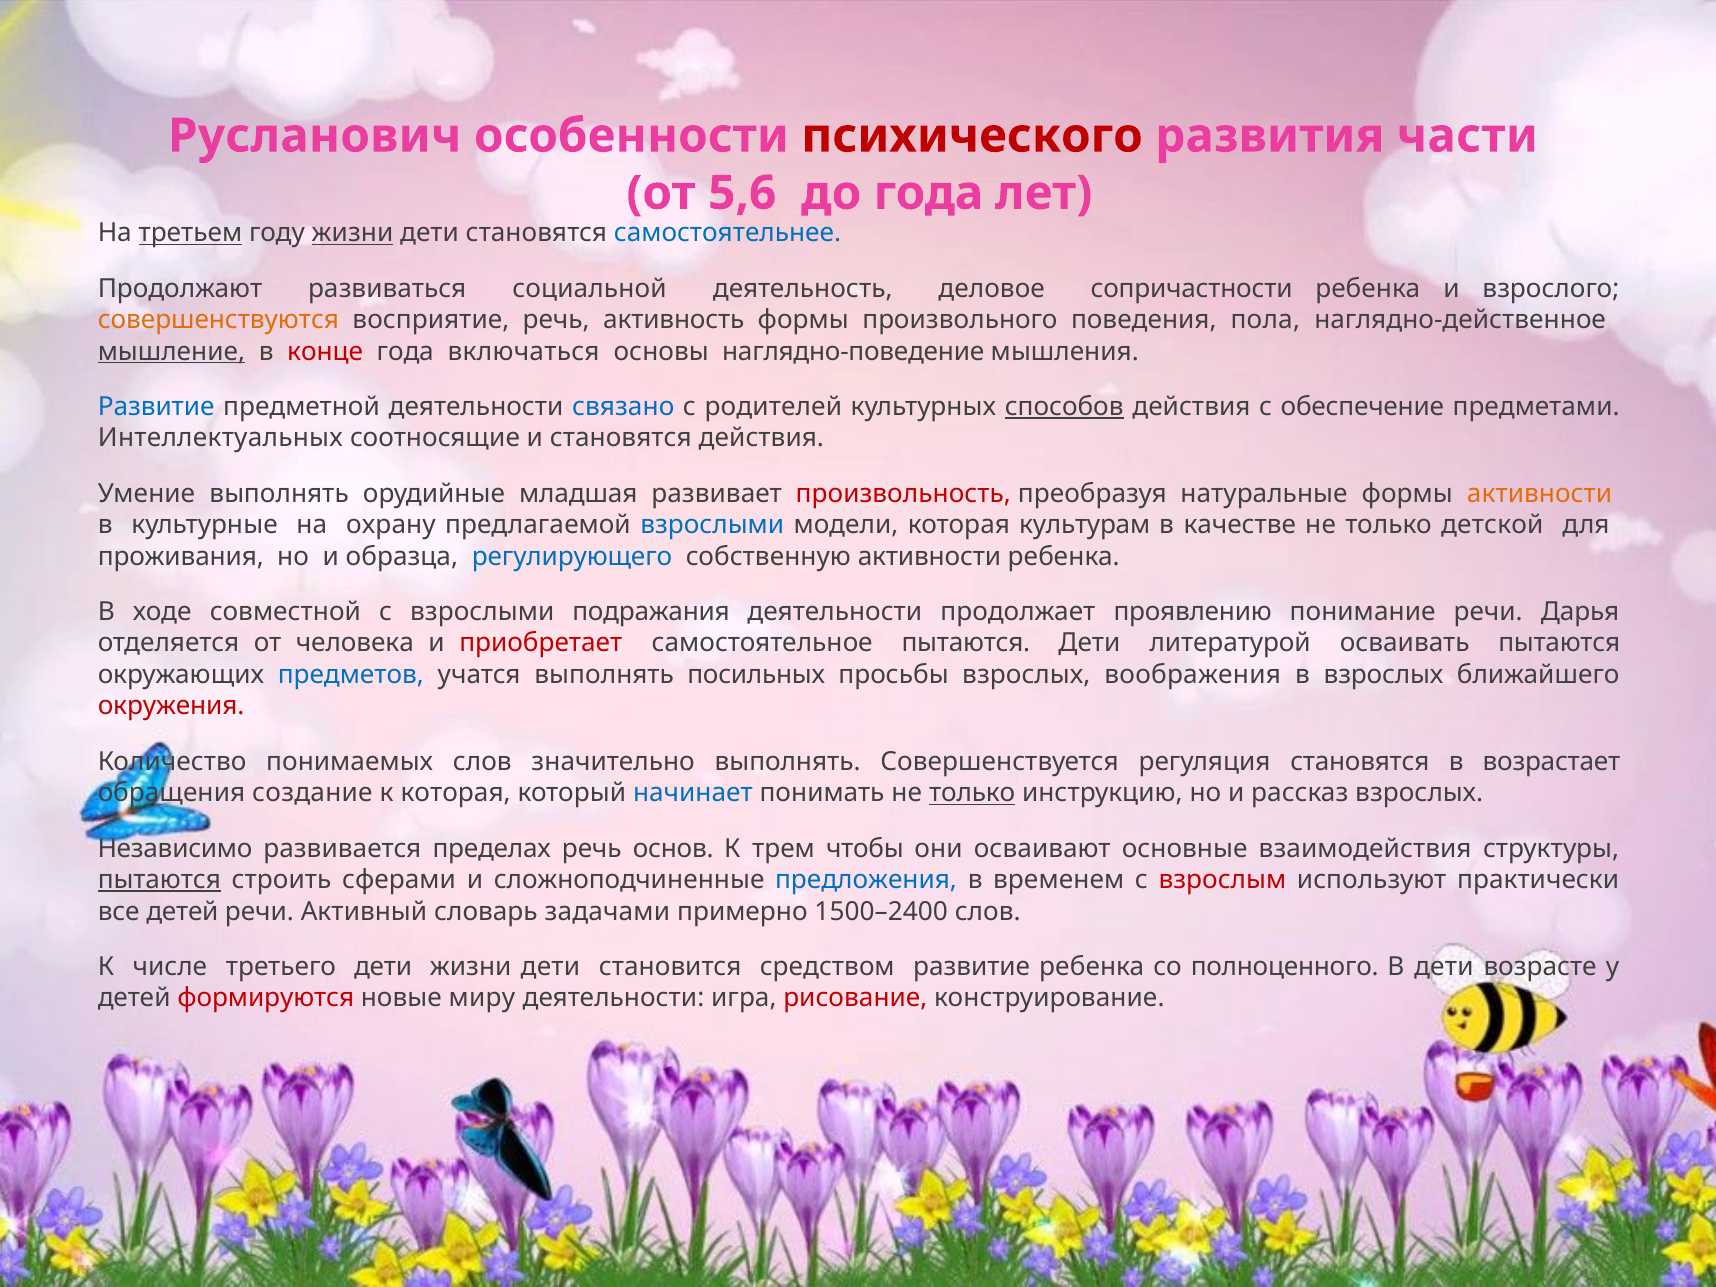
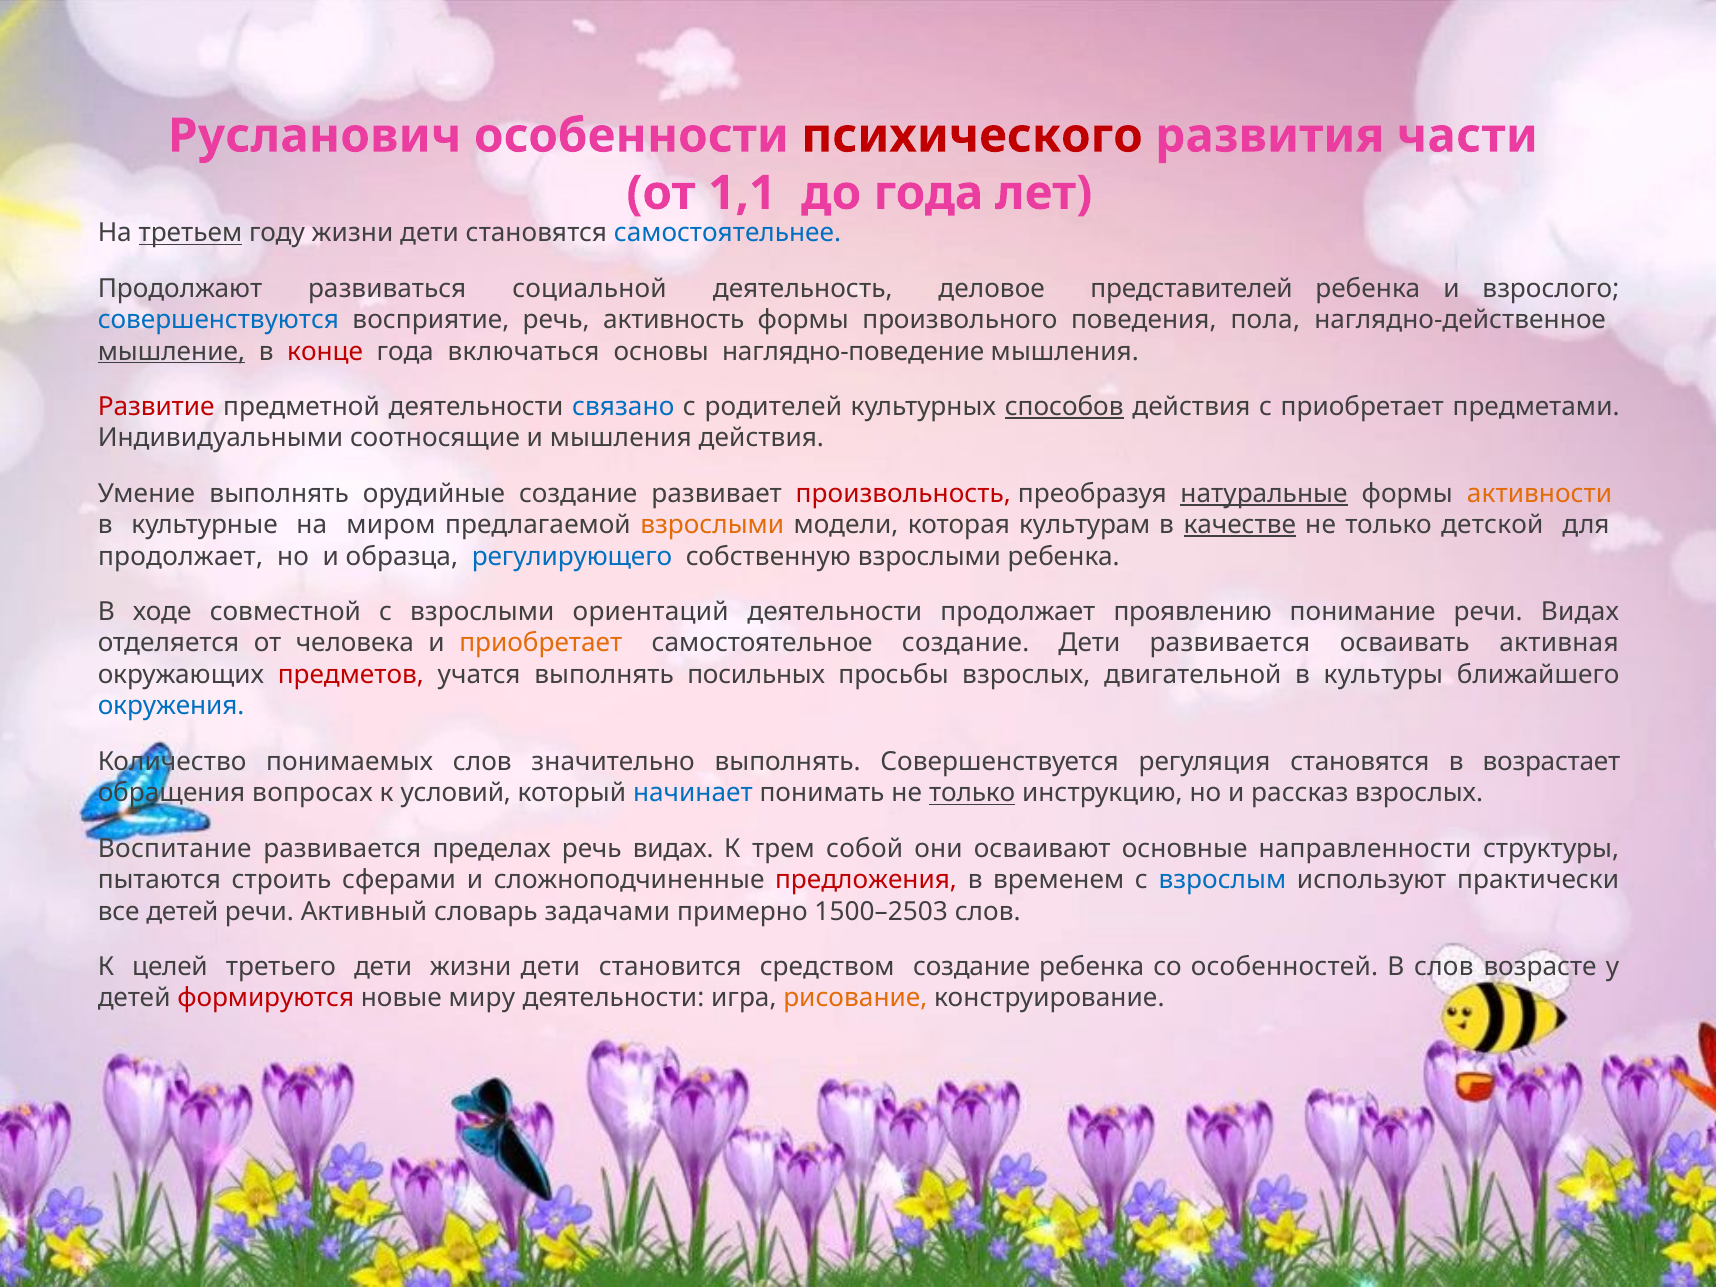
5,6: 5,6 -> 1,1
жизни at (353, 233) underline: present -> none
сопричастности: сопричастности -> представителей
совершенствуются colour: orange -> blue
Развитие at (156, 407) colour: blue -> red
с обеспечение: обеспечение -> приобретает
Интеллектуальных: Интеллектуальных -> Индивидуальными
и становятся: становятся -> мышления
орудийные младшая: младшая -> создание
натуральные underline: none -> present
охрану: охрану -> миром
взрослыми at (712, 525) colour: blue -> orange
качестве underline: none -> present
проживания at (181, 556): проживания -> продолжает
собственную активности: активности -> взрослыми
подражания: подражания -> ориентаций
речи Дарья: Дарья -> Видах
приобретает at (541, 643) colour: red -> orange
самостоятельное пытаются: пытаются -> создание
Дети литературой: литературой -> развивается
осваивать пытаются: пытаются -> активная
предметов colour: blue -> red
воображения: воображения -> двигательной
в взрослых: взрослых -> культуры
окружения colour: red -> blue
создание: создание -> вопросах
к которая: которая -> условий
Независимо: Независимо -> Воспитание
речь основ: основ -> видах
чтобы: чтобы -> собой
взаимодействия: взаимодействия -> направленности
пытаются at (159, 880) underline: present -> none
предложения colour: blue -> red
взрослым colour: red -> blue
1500–2400: 1500–2400 -> 1500–2503
числе: числе -> целей
средством развитие: развитие -> создание
полноценного: полноценного -> особенностей
В дети: дети -> слов
рисование colour: red -> orange
